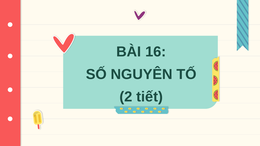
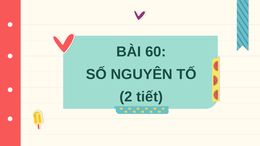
16: 16 -> 60
